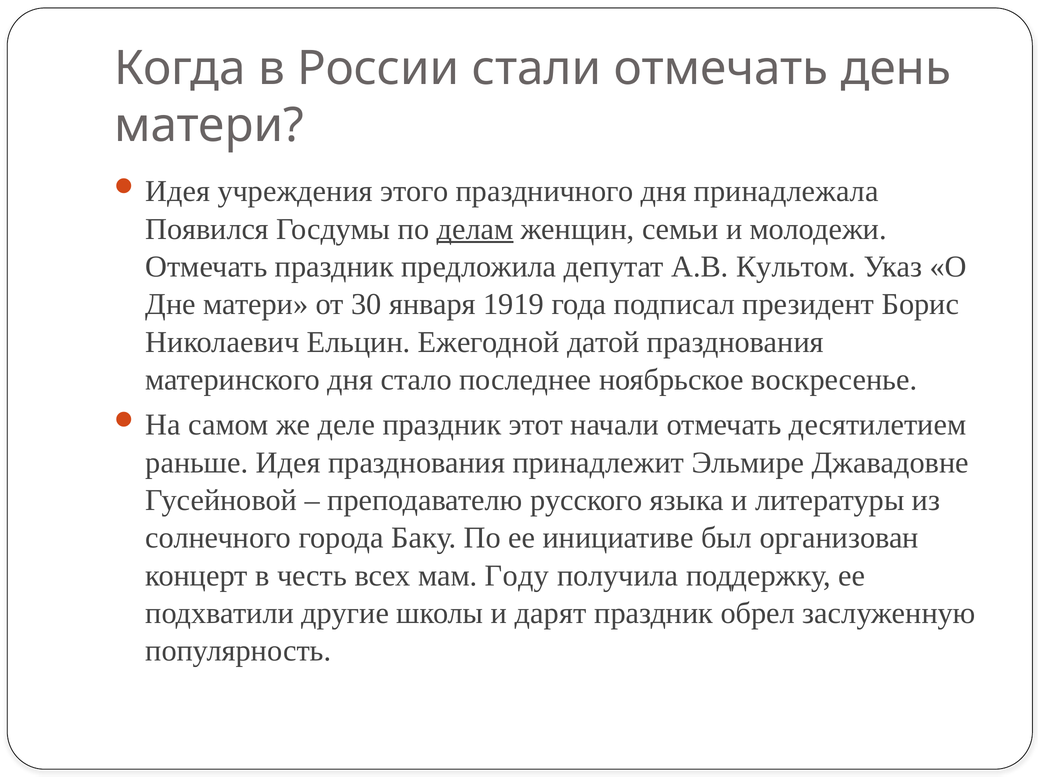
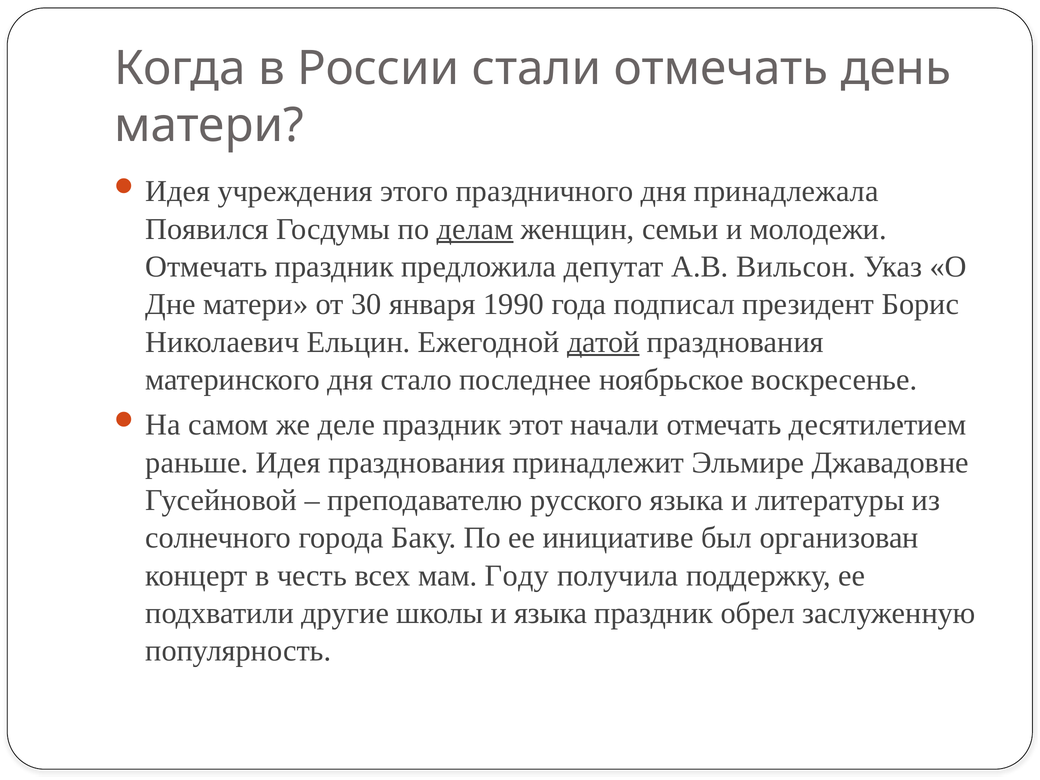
Культом: Культом -> Вильсон
1919: 1919 -> 1990
датой underline: none -> present
и дарят: дарят -> языка
